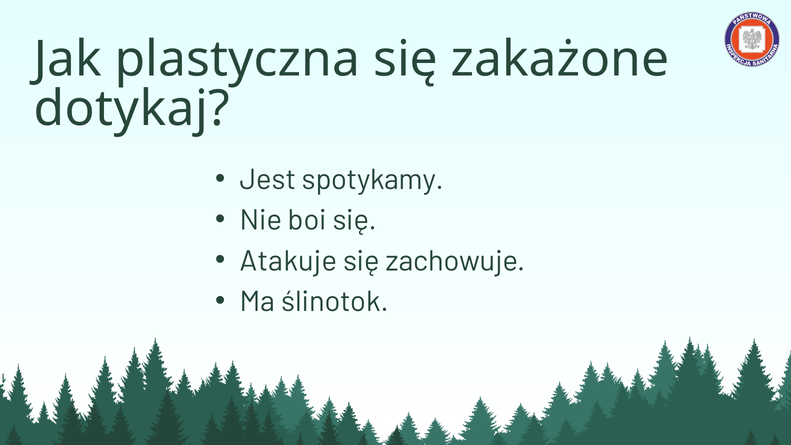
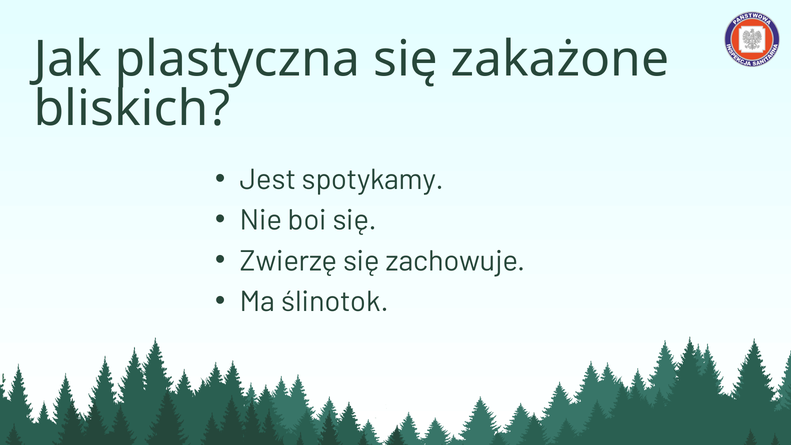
dotykaj: dotykaj -> bliskich
Atakuje: Atakuje -> Zwierzę
